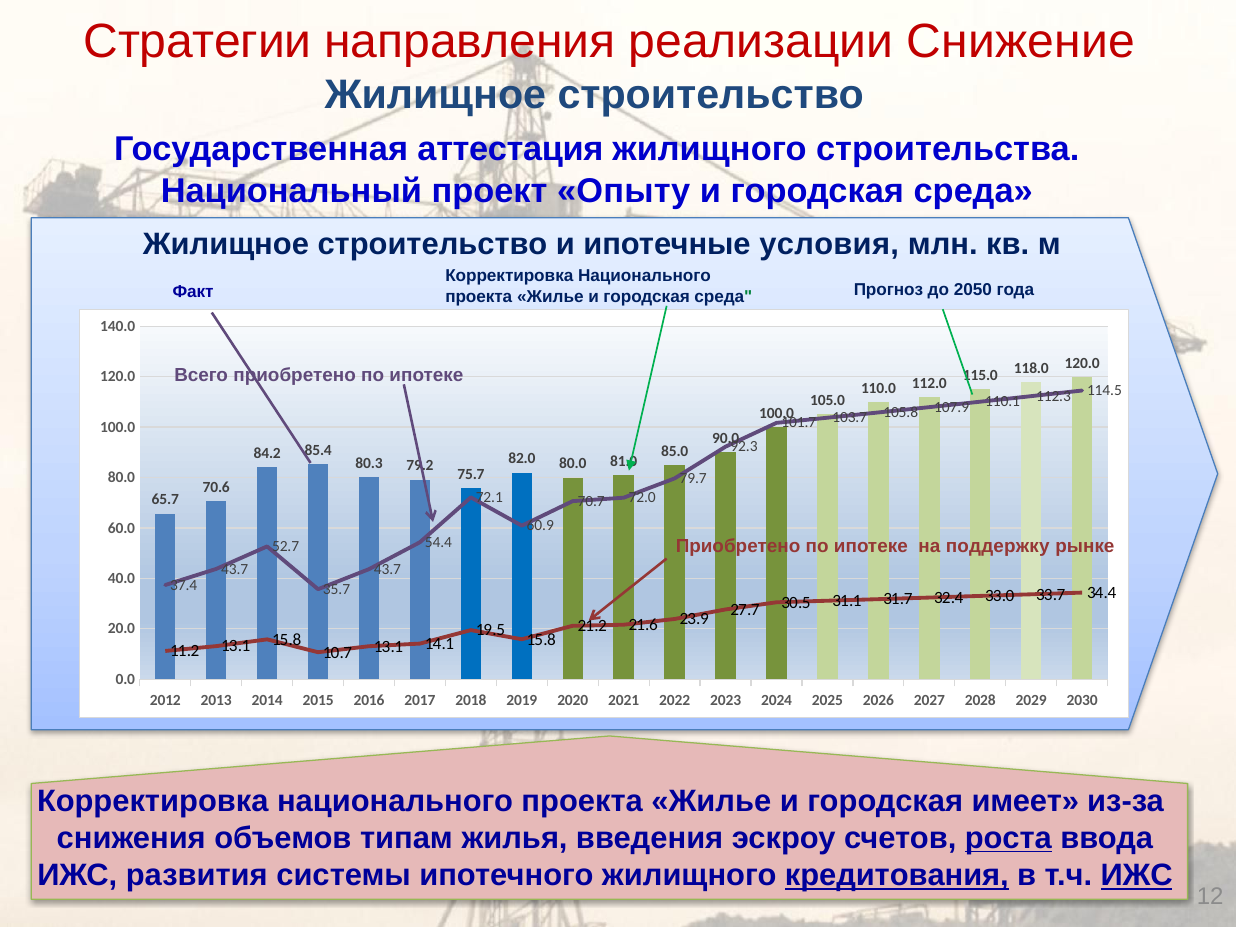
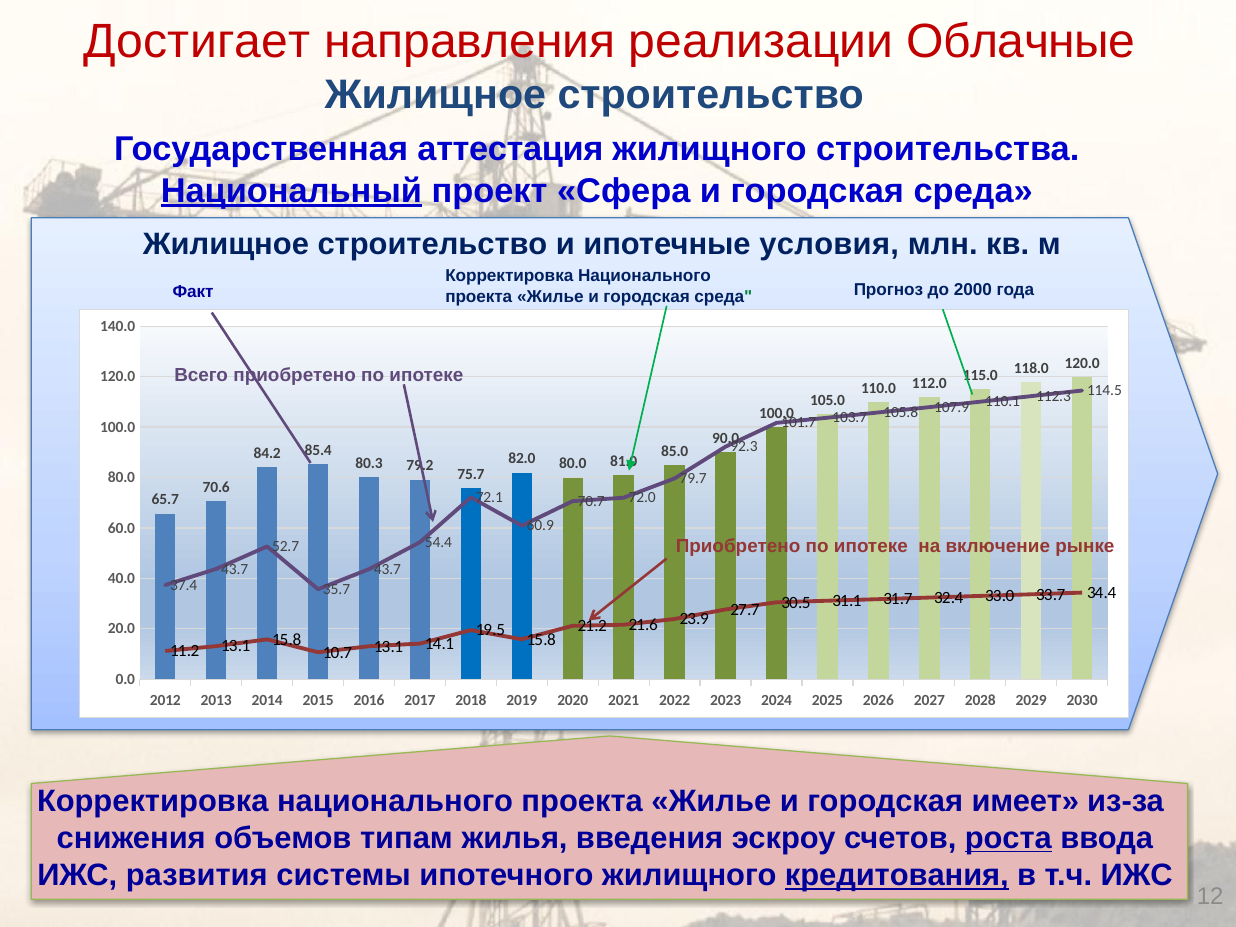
Стратегии: Стратегии -> Достигает
Снижение: Снижение -> Облачные
Национальный underline: none -> present
Опыту: Опыту -> Сфера
2050: 2050 -> 2000
поддержку: поддержку -> включение
ИЖС at (1137, 875) underline: present -> none
